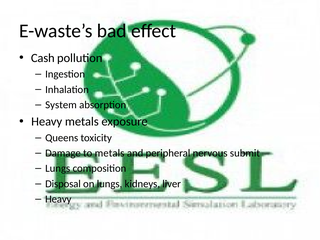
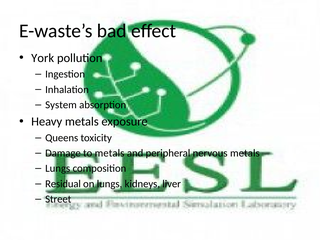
Cash: Cash -> York
nervous submit: submit -> metals
Disposal: Disposal -> Residual
Heavy at (58, 199): Heavy -> Street
